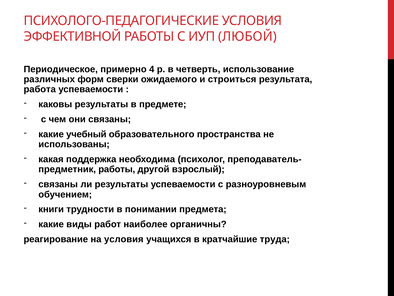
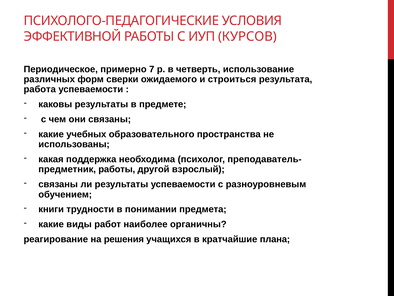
ЛЮБОЙ: ЛЮБОЙ -> КУРСОВ
4: 4 -> 7
учебный: учебный -> учебных
на условия: условия -> решения
труда: труда -> плана
